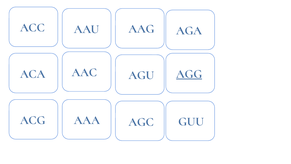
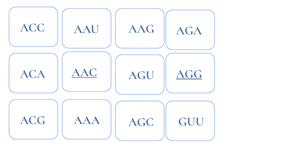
AAC underline: none -> present
